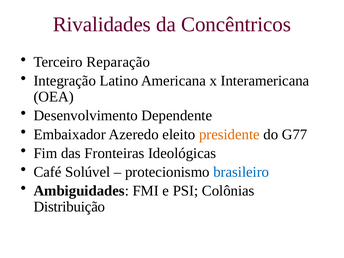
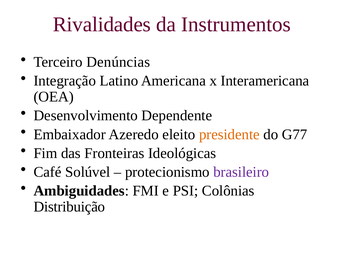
Concêntricos: Concêntricos -> Instrumentos
Reparação: Reparação -> Denúncias
brasileiro colour: blue -> purple
